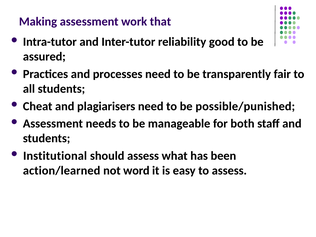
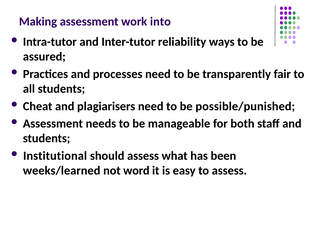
that: that -> into
good: good -> ways
action/learned: action/learned -> weeks/learned
